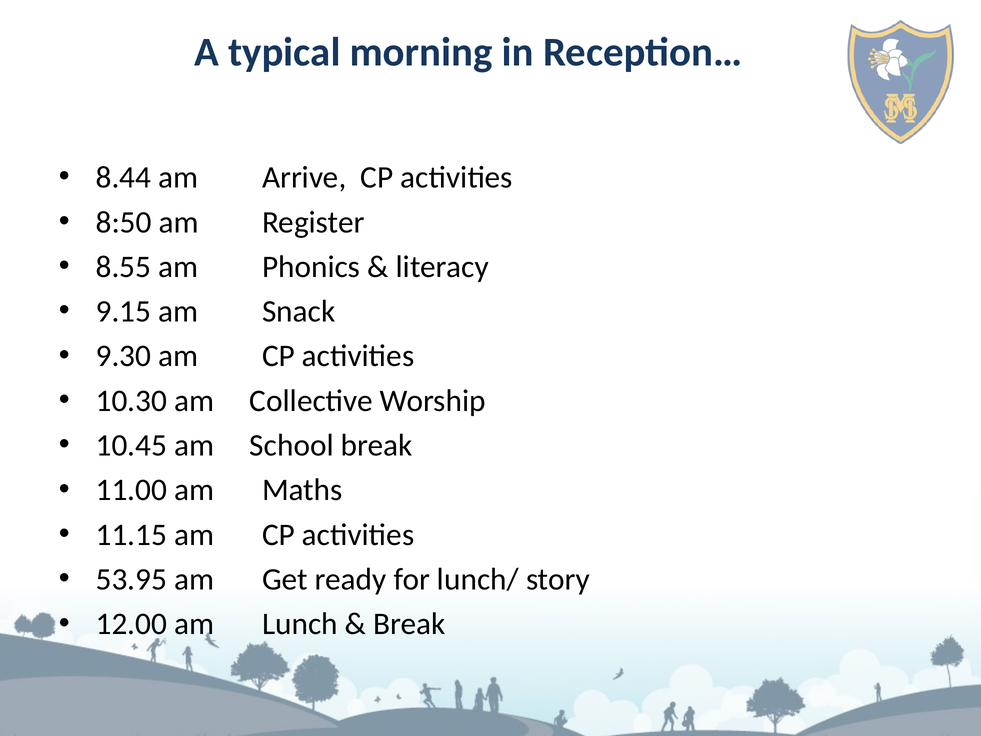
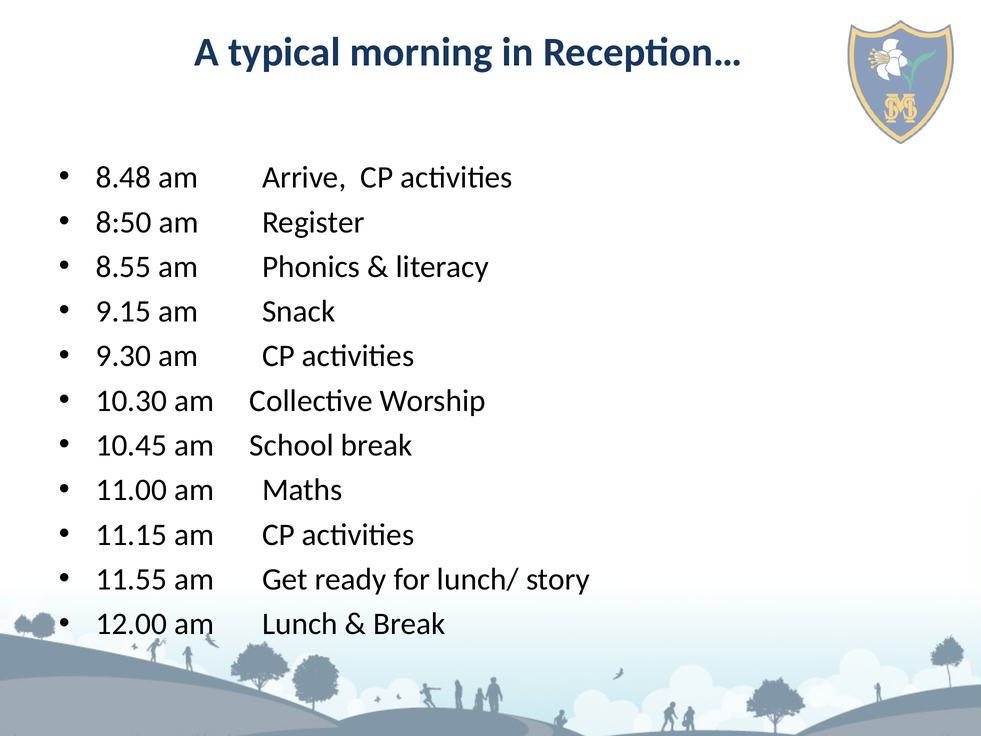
8.44: 8.44 -> 8.48
53.95: 53.95 -> 11.55
